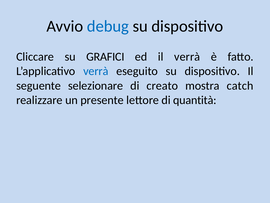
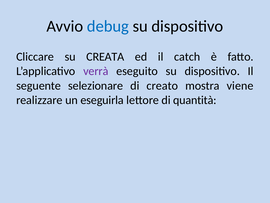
GRAFICI: GRAFICI -> CREATA
il verrà: verrà -> catch
verrà at (96, 71) colour: blue -> purple
catch: catch -> viene
presente: presente -> eseguirla
